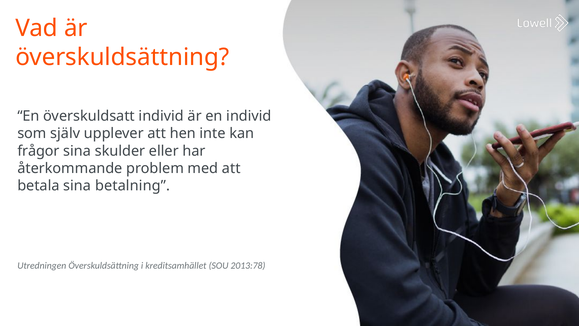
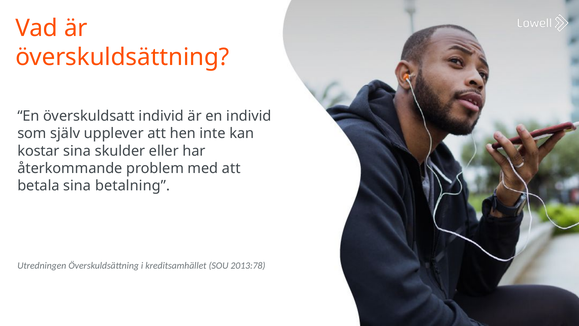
frågor: frågor -> kostar
